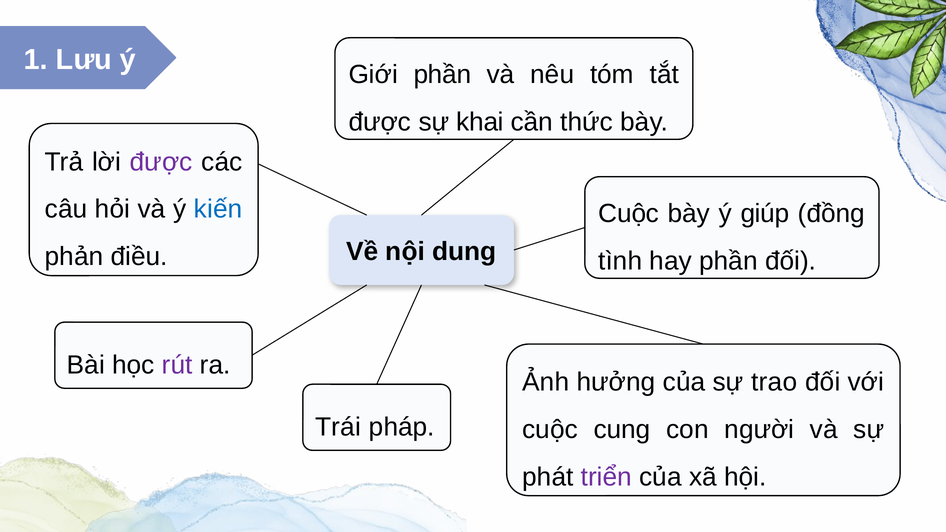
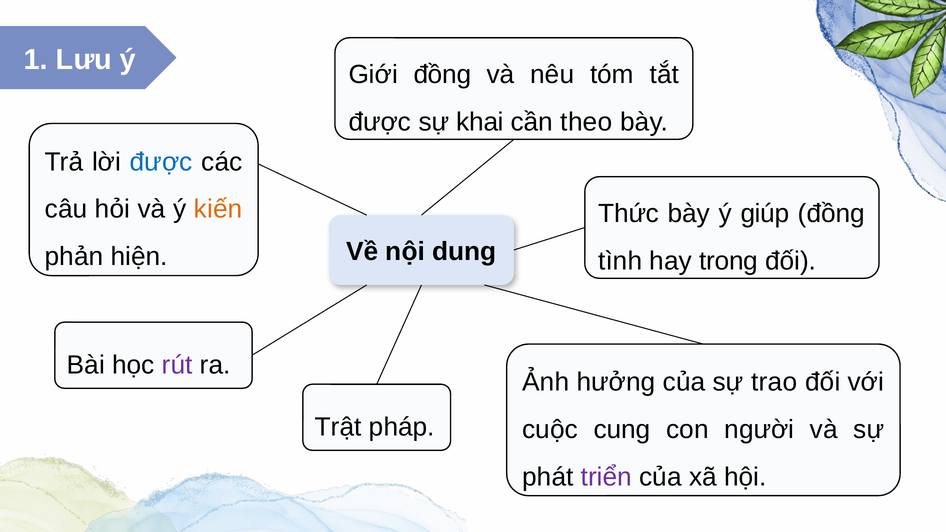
Giới phần: phần -> đồng
thức: thức -> theo
được at (161, 162) colour: purple -> blue
kiến colour: blue -> orange
Cuộc at (629, 214): Cuộc -> Thức
điều: điều -> hiện
hay phần: phần -> trong
Trái: Trái -> Trật
